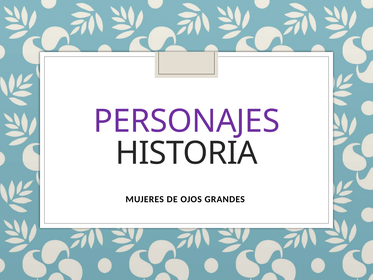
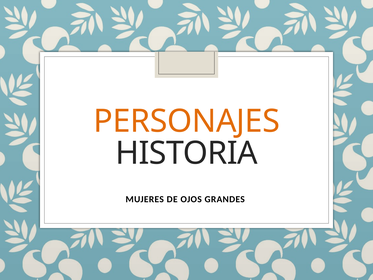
PERSONAJES colour: purple -> orange
